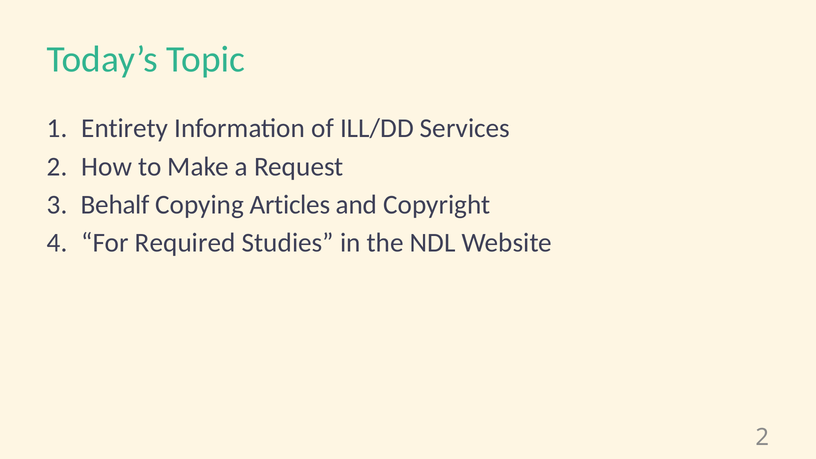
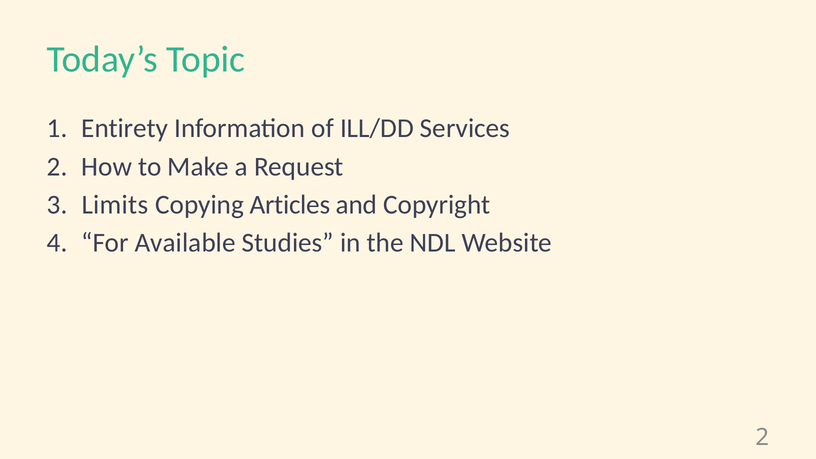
Behalf: Behalf -> Limits
Required: Required -> Available
